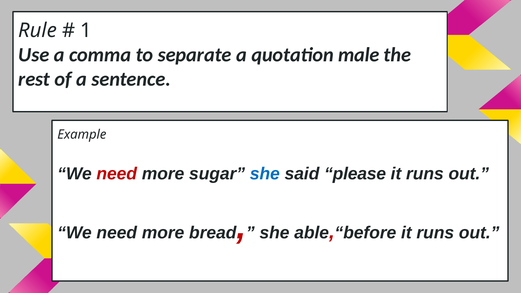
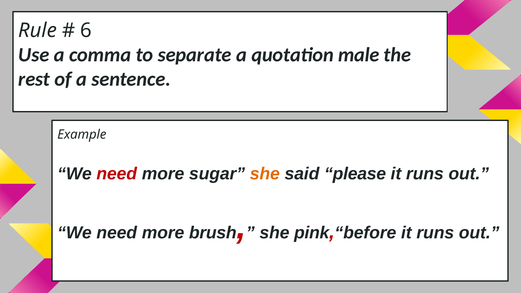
1: 1 -> 6
she at (265, 174) colour: blue -> orange
bread: bread -> brush
able: able -> pink
